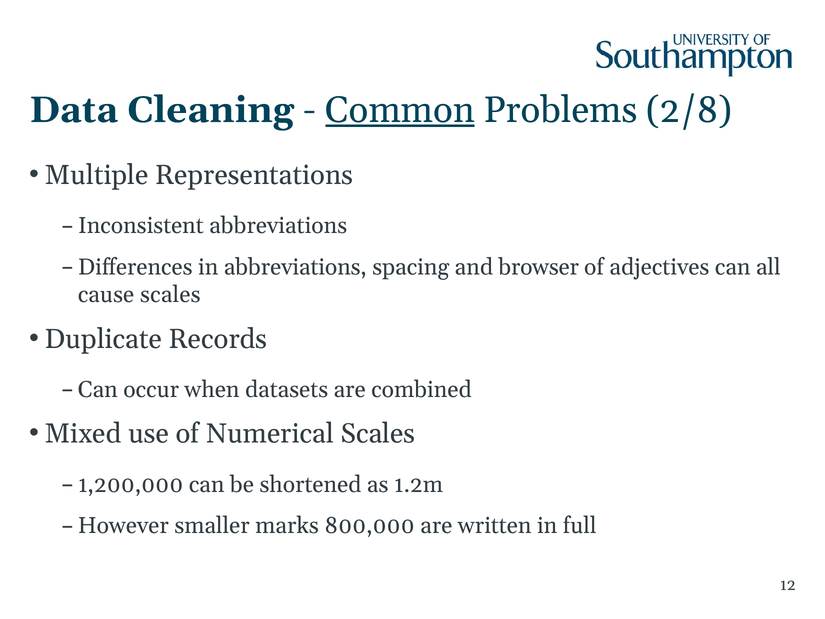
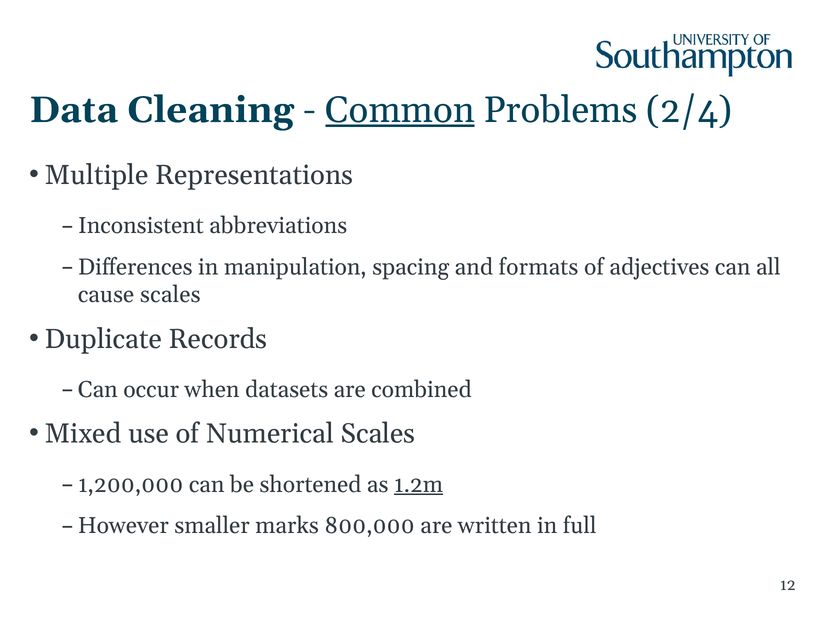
2/8: 2/8 -> 2/4
in abbreviations: abbreviations -> manipulation
browser: browser -> formats
1.2m underline: none -> present
